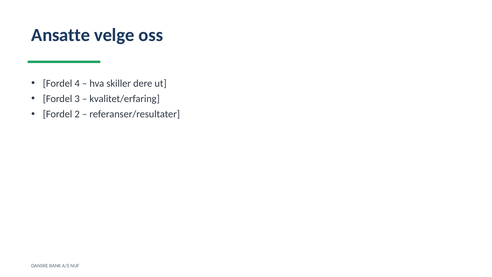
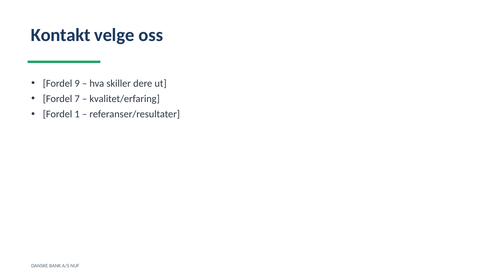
Ansatte: Ansatte -> Kontakt
4: 4 -> 9
3: 3 -> 7
2: 2 -> 1
